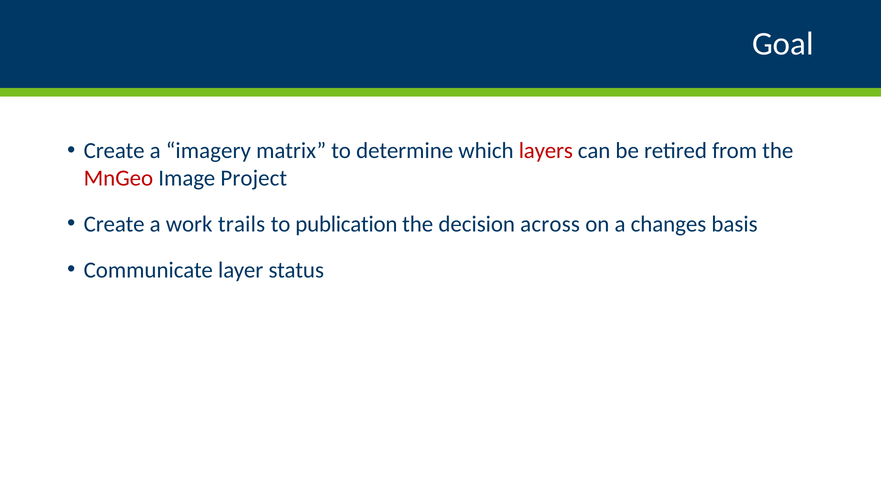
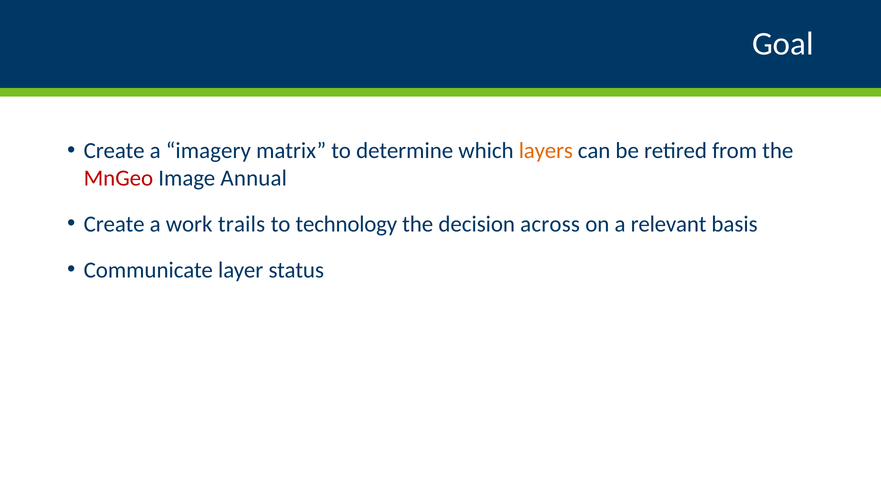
layers colour: red -> orange
Project: Project -> Annual
publication: publication -> technology
changes: changes -> relevant
